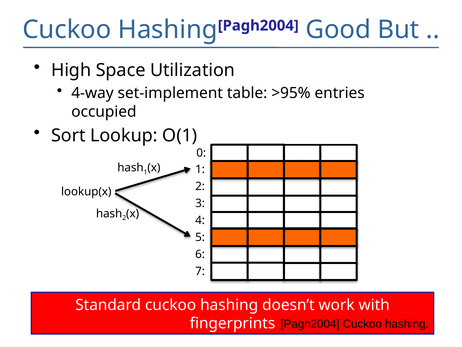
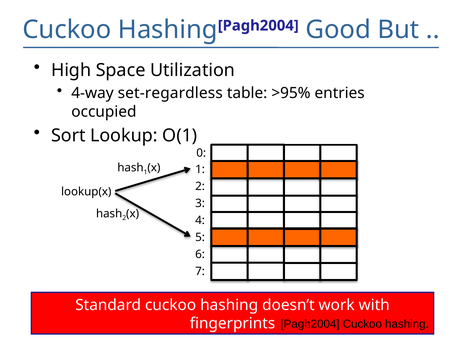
set-implement: set-implement -> set-regardless
